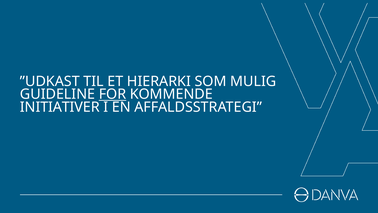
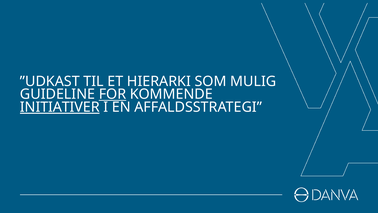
INITIATIVER underline: none -> present
